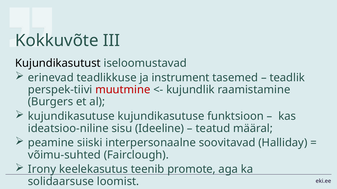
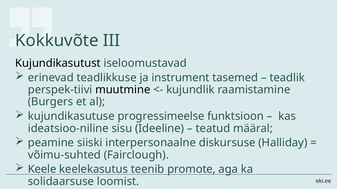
muutmine colour: red -> black
kujundikasutuse kujundikasutuse: kujundikasutuse -> progressimeelse
soovitavad: soovitavad -> diskursuse
Irony: Irony -> Keele
